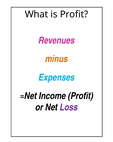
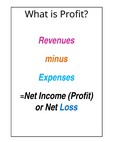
Loss colour: purple -> blue
